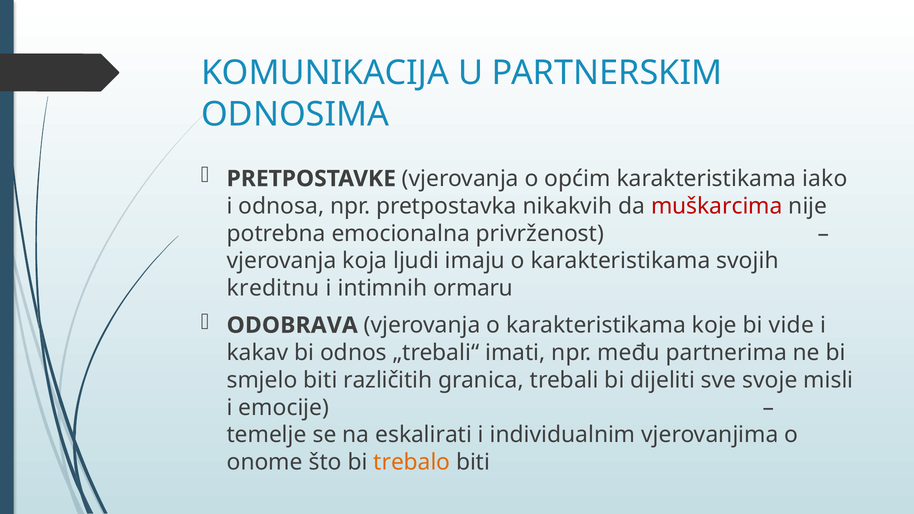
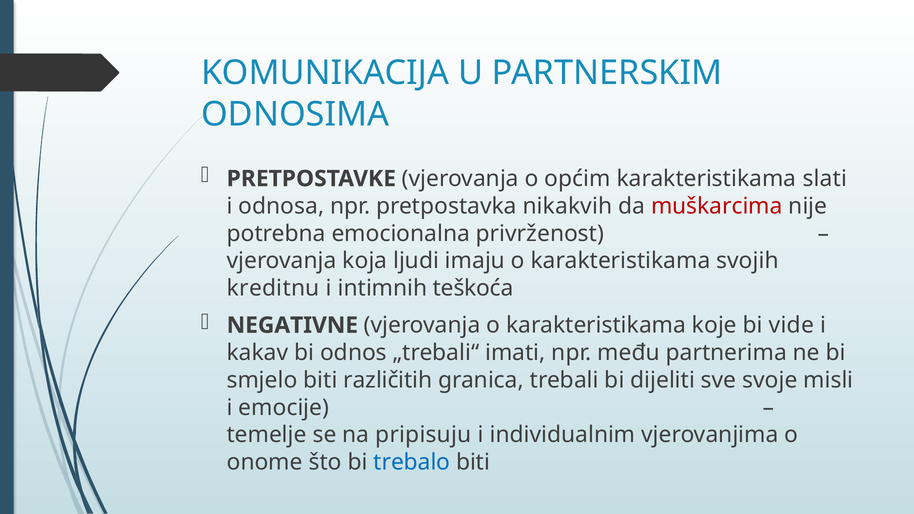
iako: iako -> slati
ormaru: ormaru -> teškoća
ODOBRAVA: ODOBRAVA -> NEGATIVNE
eskalirati: eskalirati -> pripisuju
trebalo colour: orange -> blue
